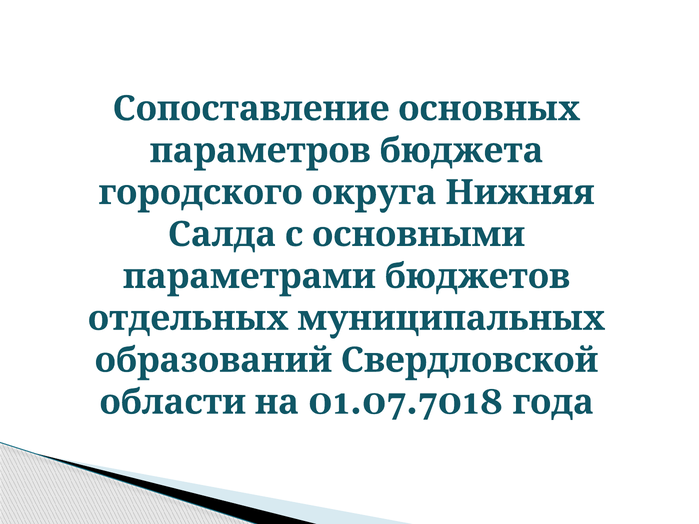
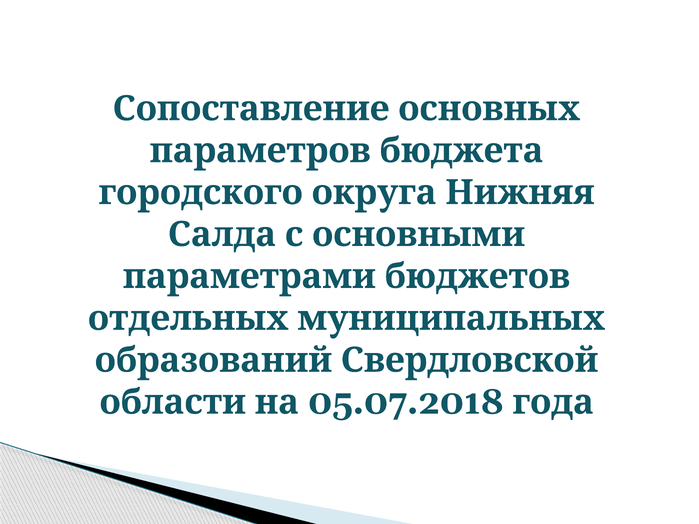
01.07.7018: 01.07.7018 -> 05.07.2018
